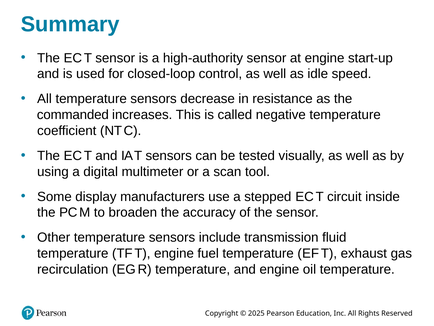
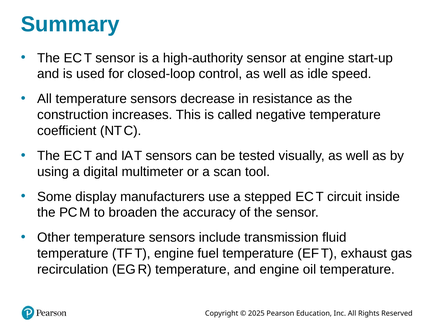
commanded: commanded -> construction
